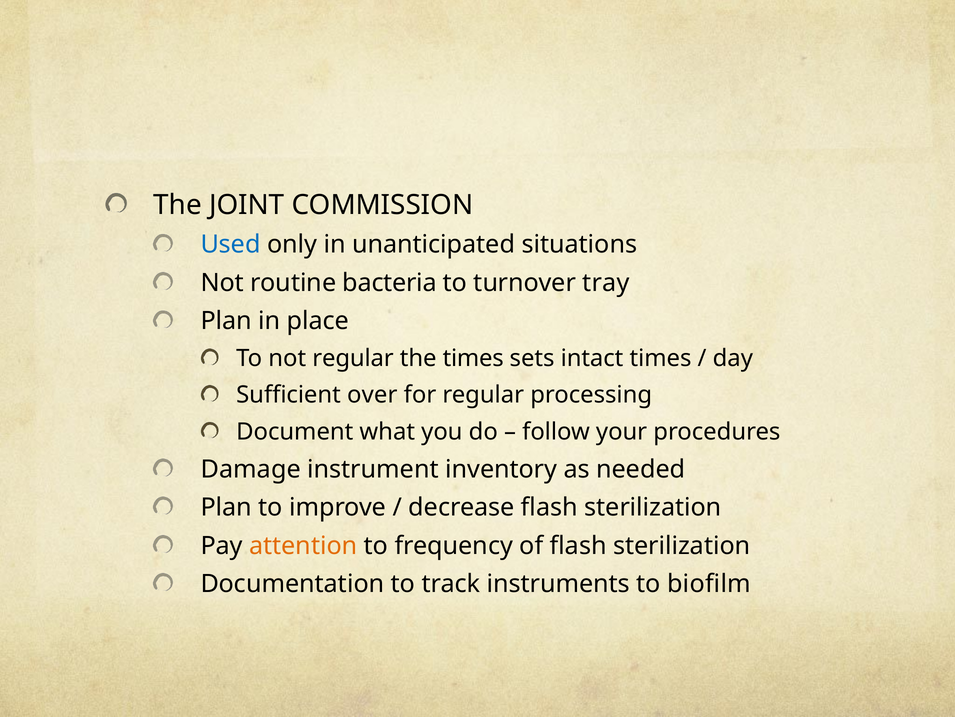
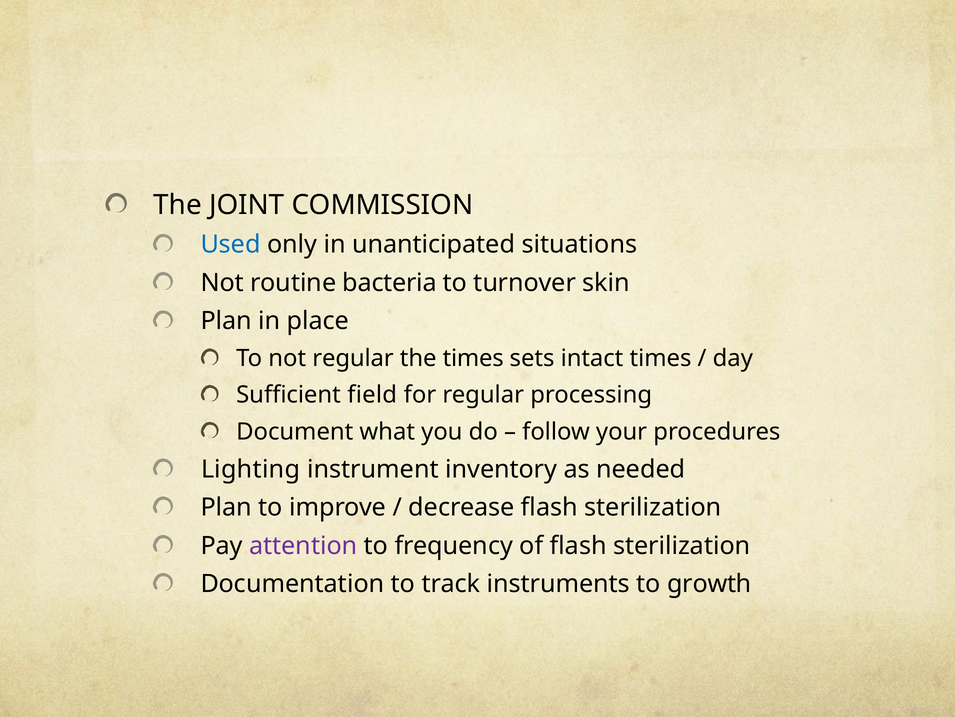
tray: tray -> skin
over: over -> field
Damage: Damage -> Lighting
attention colour: orange -> purple
biofilm: biofilm -> growth
